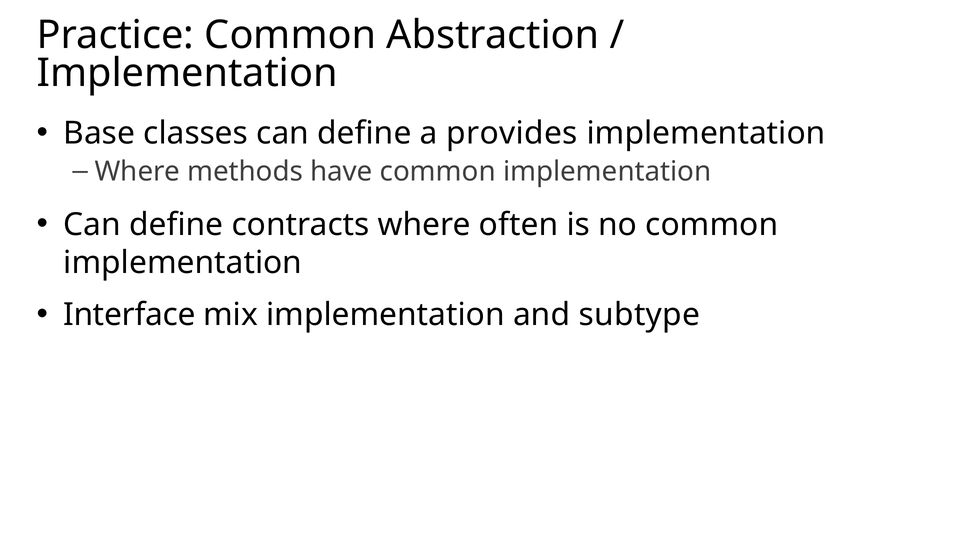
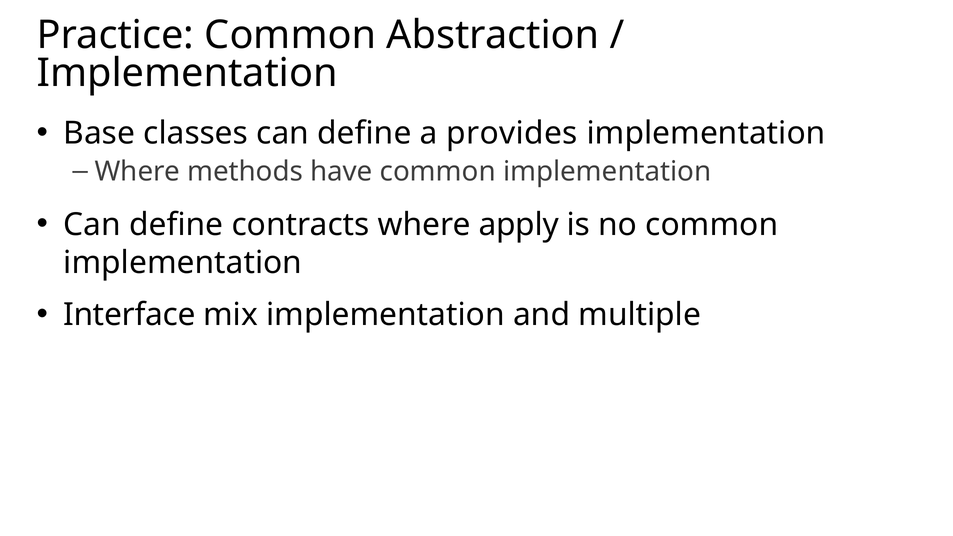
often: often -> apply
subtype: subtype -> multiple
